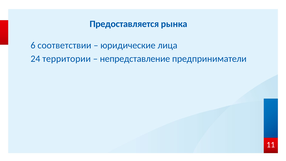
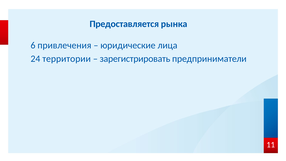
соответствии: соответствии -> привлечения
непредставление: непредставление -> зарегистрировать
